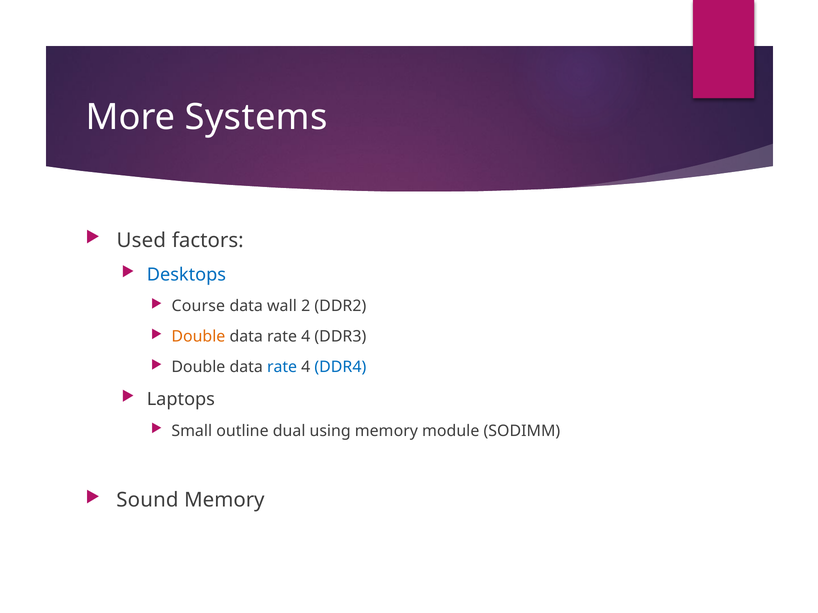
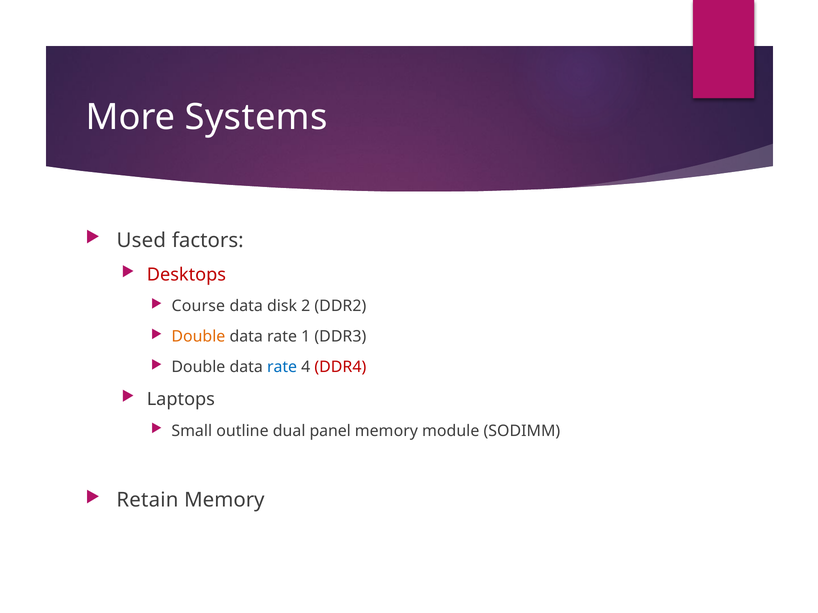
Desktops colour: blue -> red
wall: wall -> disk
4 at (306, 337): 4 -> 1
DDR4 colour: blue -> red
using: using -> panel
Sound: Sound -> Retain
